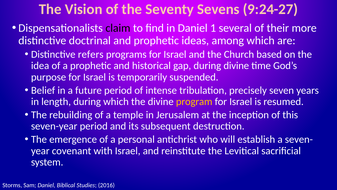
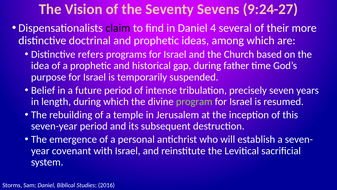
1: 1 -> 4
during divine: divine -> father
program colour: yellow -> light green
